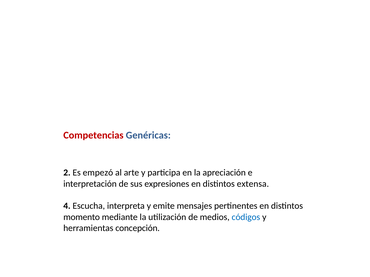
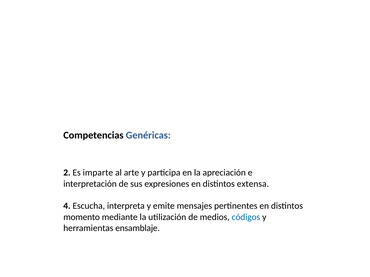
Competencias colour: red -> black
empezó: empezó -> imparte
concepción: concepción -> ensamblaje
